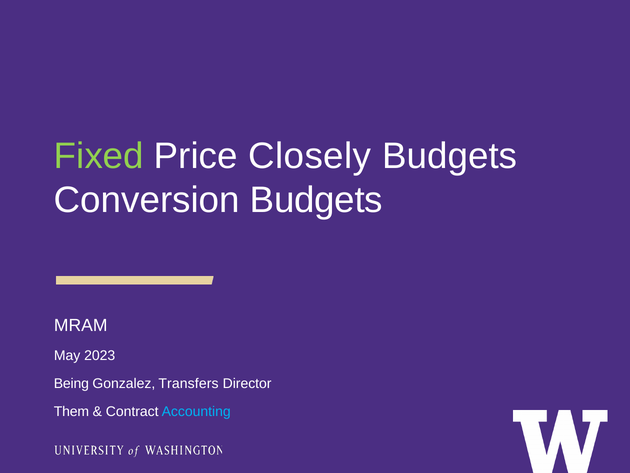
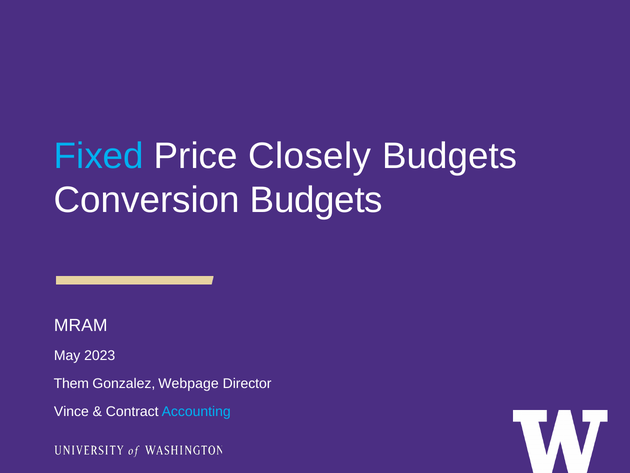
Fixed colour: light green -> light blue
Being: Being -> Them
Transfers: Transfers -> Webpage
Them: Them -> Vince
